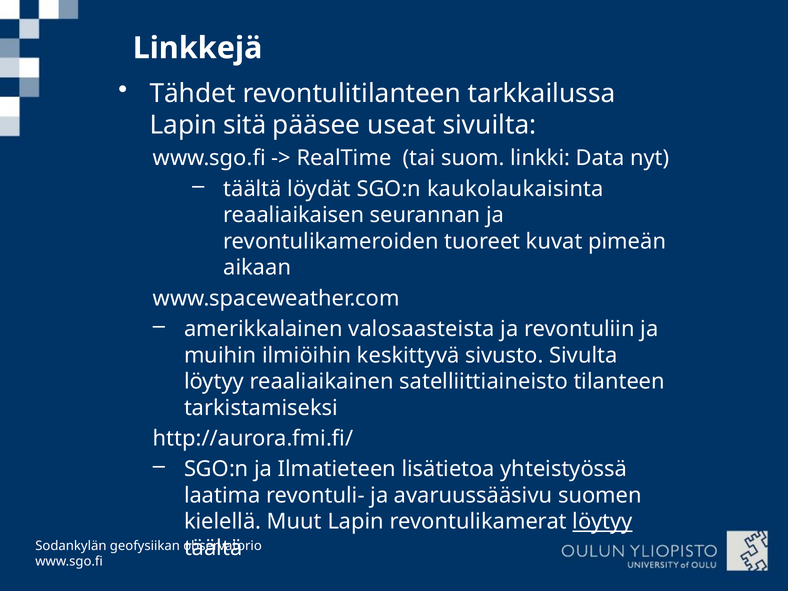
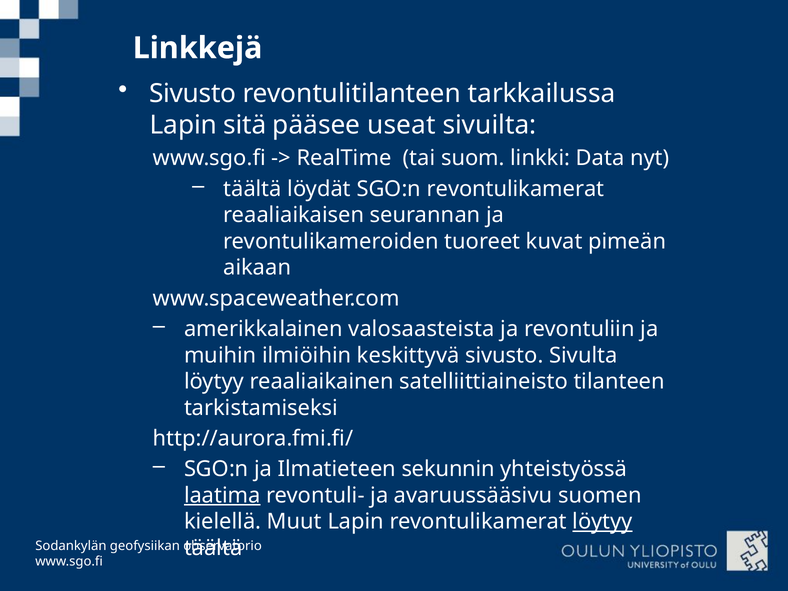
Tähdet at (193, 94): Tähdet -> Sivusto
SGO:n kaukolaukaisinta: kaukolaukaisinta -> revontulikamerat
lisätietoa: lisätietoa -> sekunnin
laatima underline: none -> present
